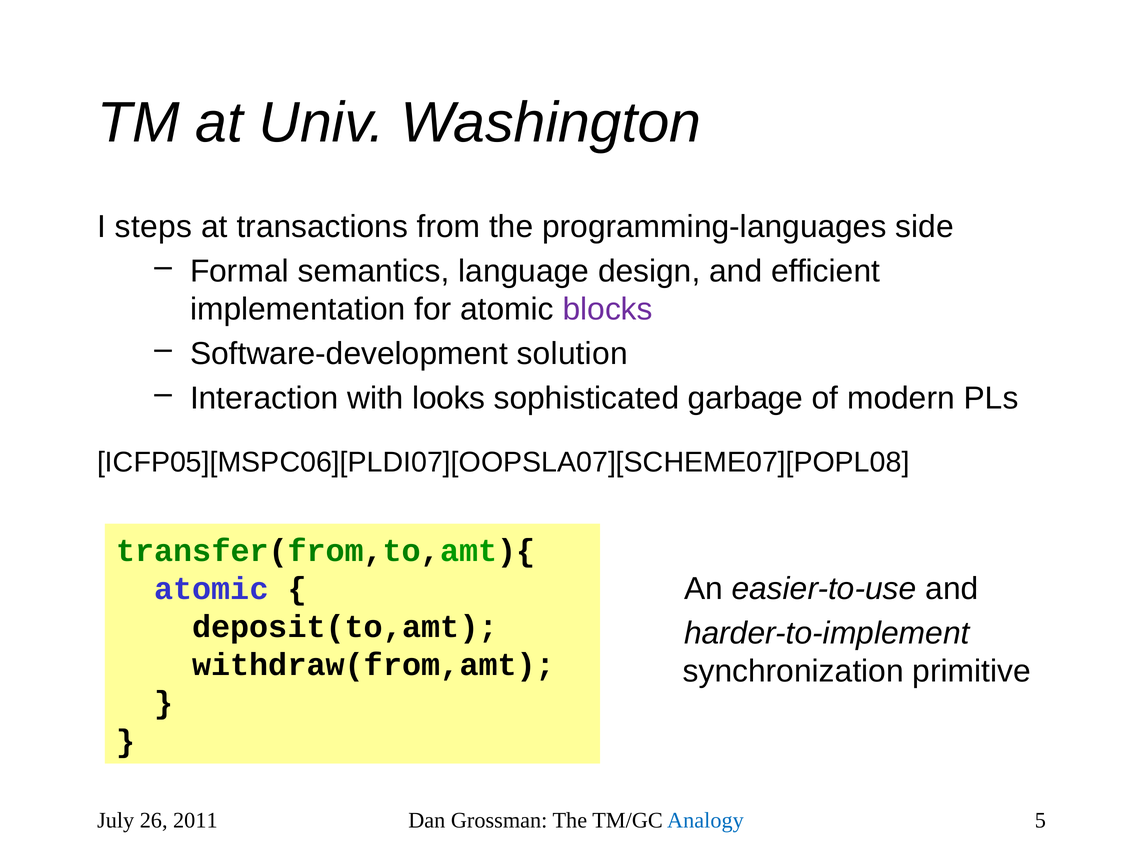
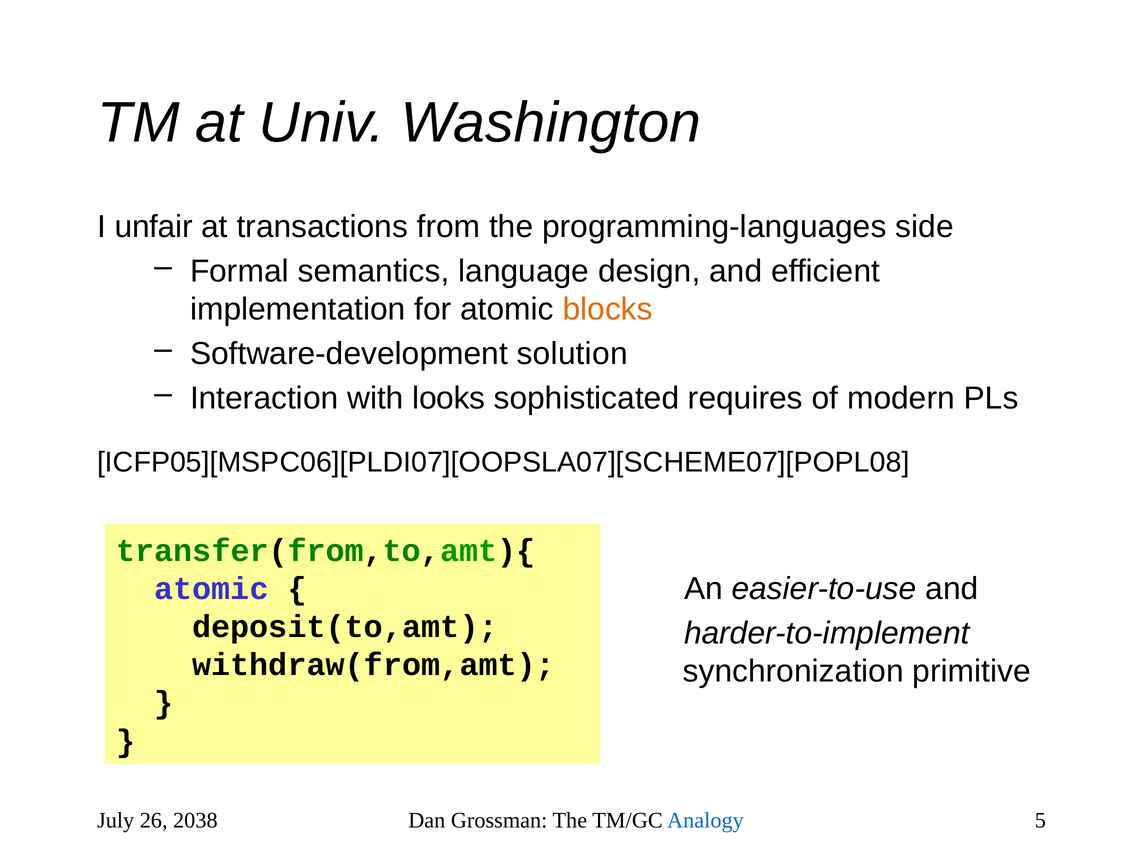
steps: steps -> unfair
blocks colour: purple -> orange
garbage: garbage -> requires
2011: 2011 -> 2038
